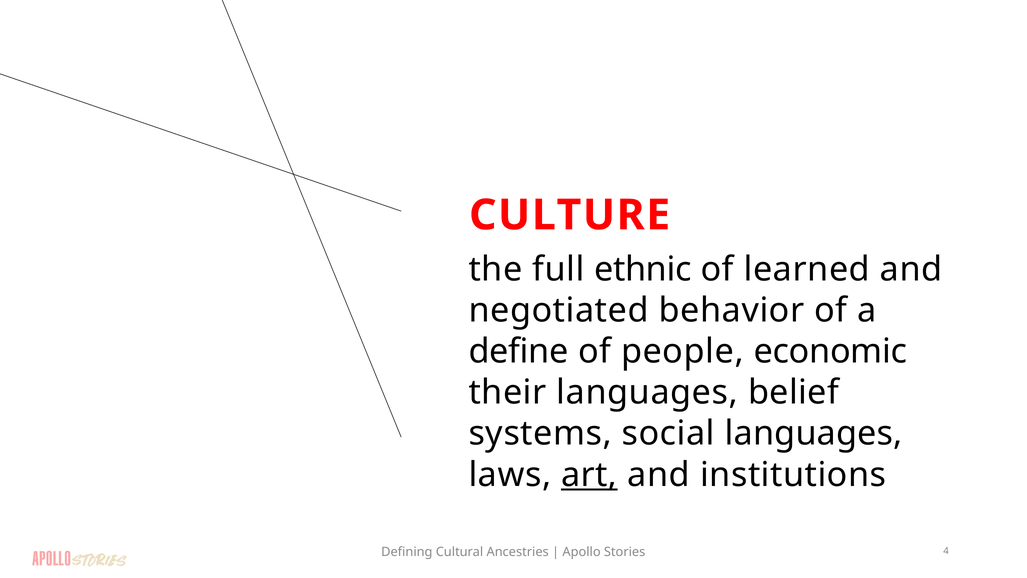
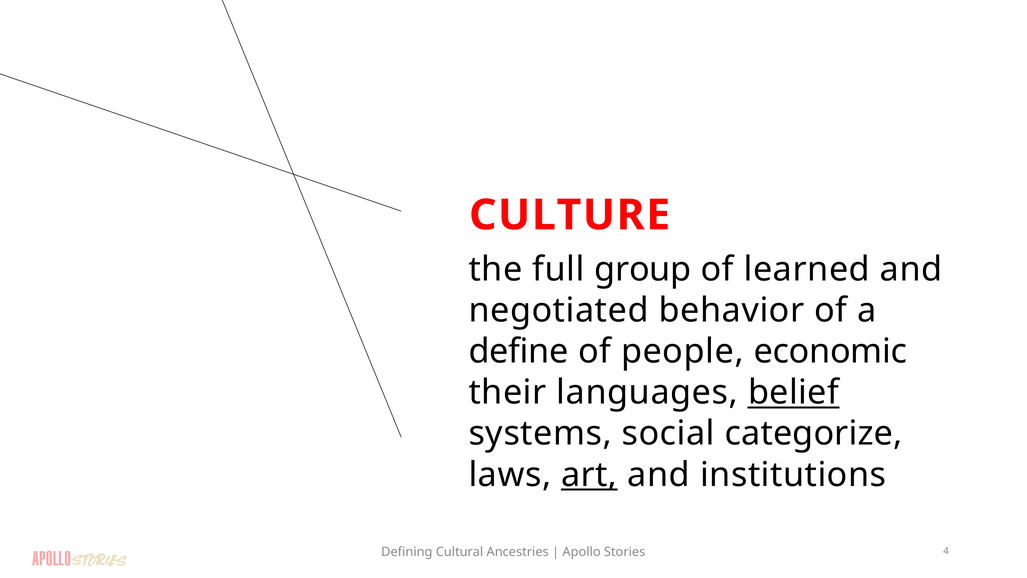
ethnic: ethnic -> group
belief underline: none -> present
social languages: languages -> categorize
